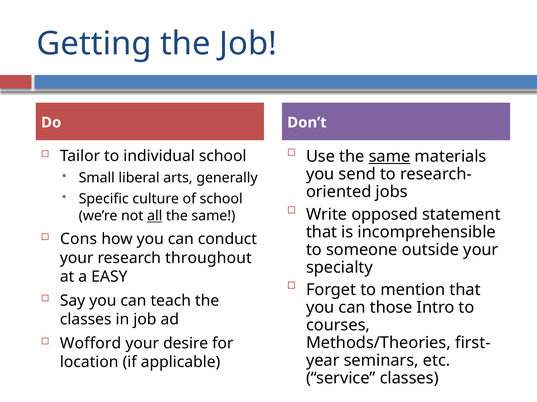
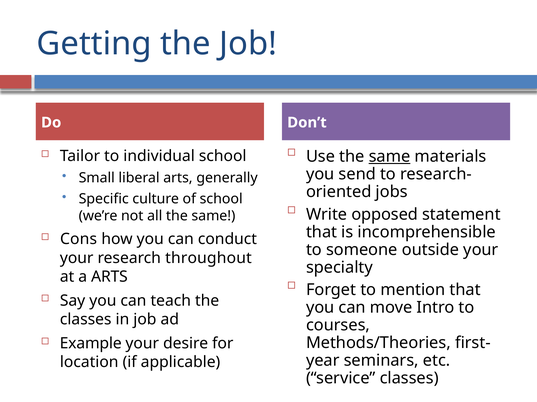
all underline: present -> none
a EASY: EASY -> ARTS
those: those -> move
Wofford: Wofford -> Example
